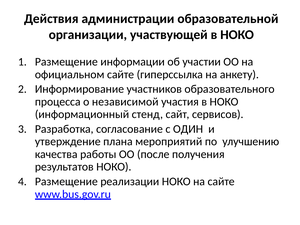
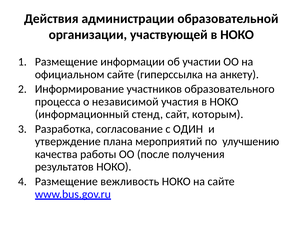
сервисов: сервисов -> которым
реализации: реализации -> вежливость
